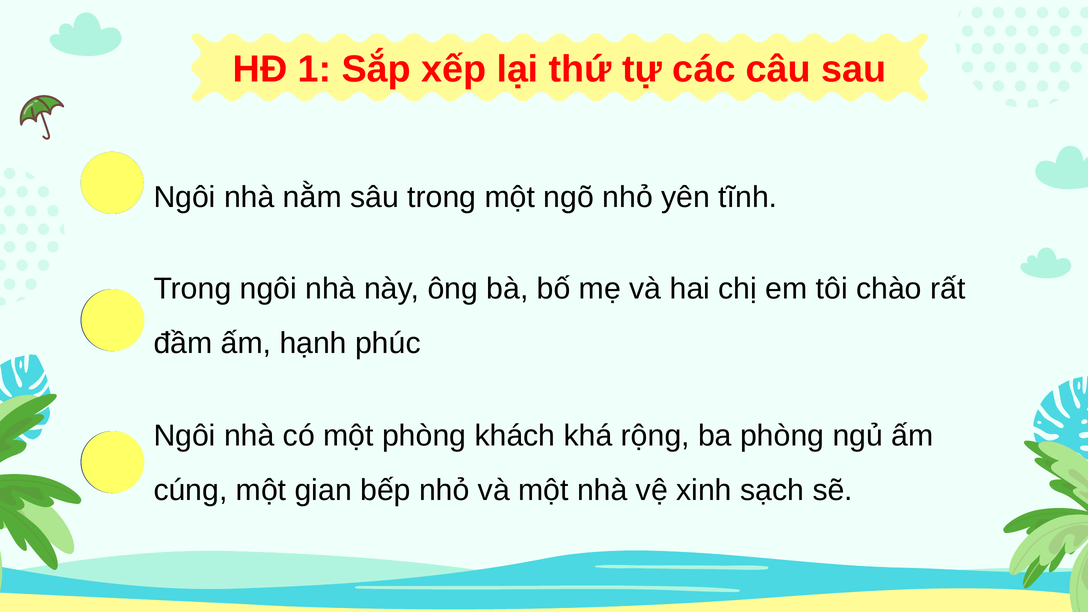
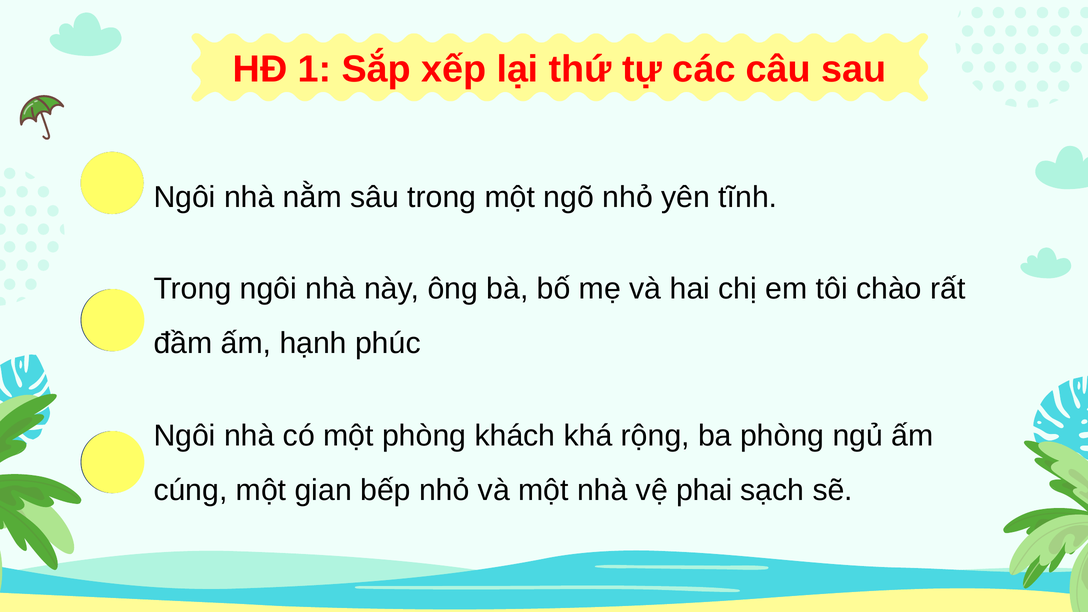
xinh: xinh -> phai
